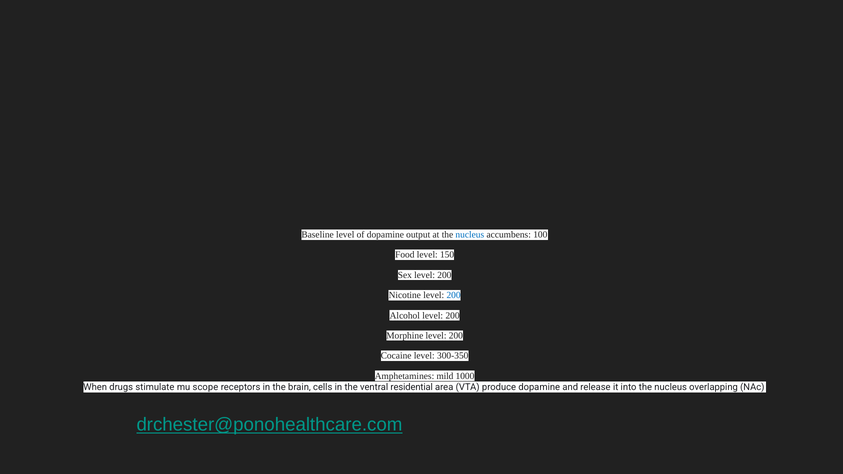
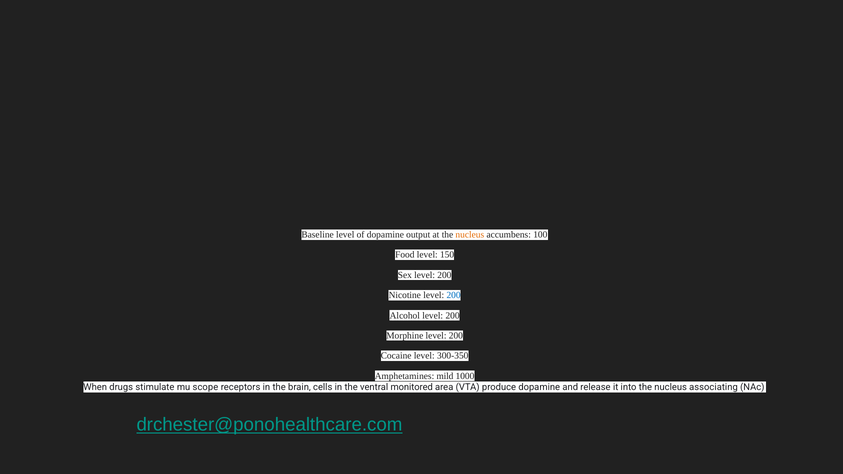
nucleus at (470, 235) colour: blue -> orange
residential: residential -> monitored
overlapping: overlapping -> associating
